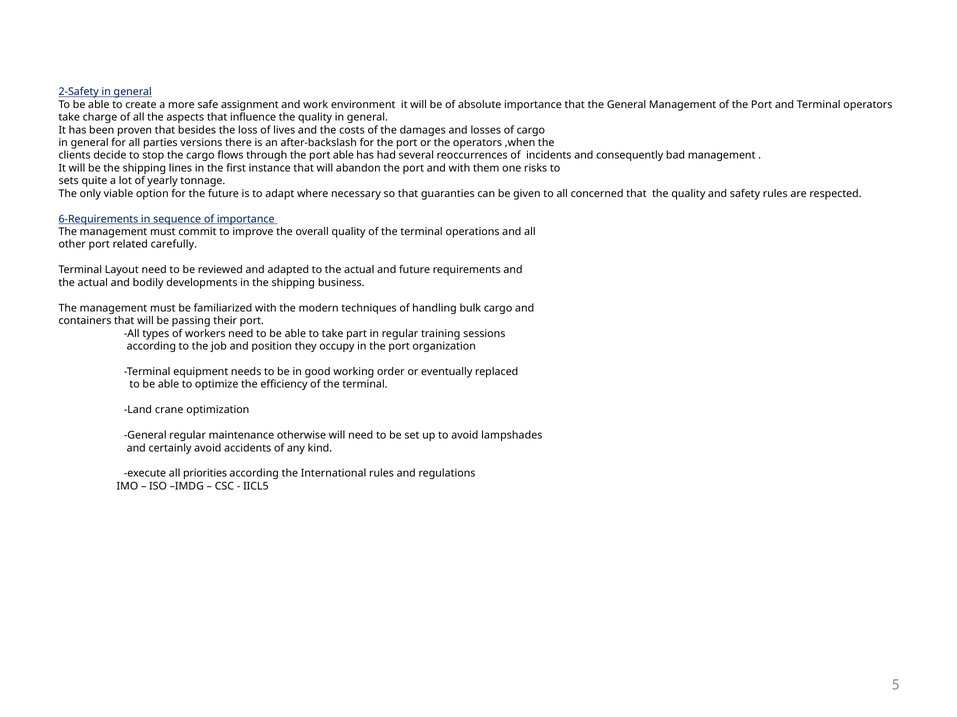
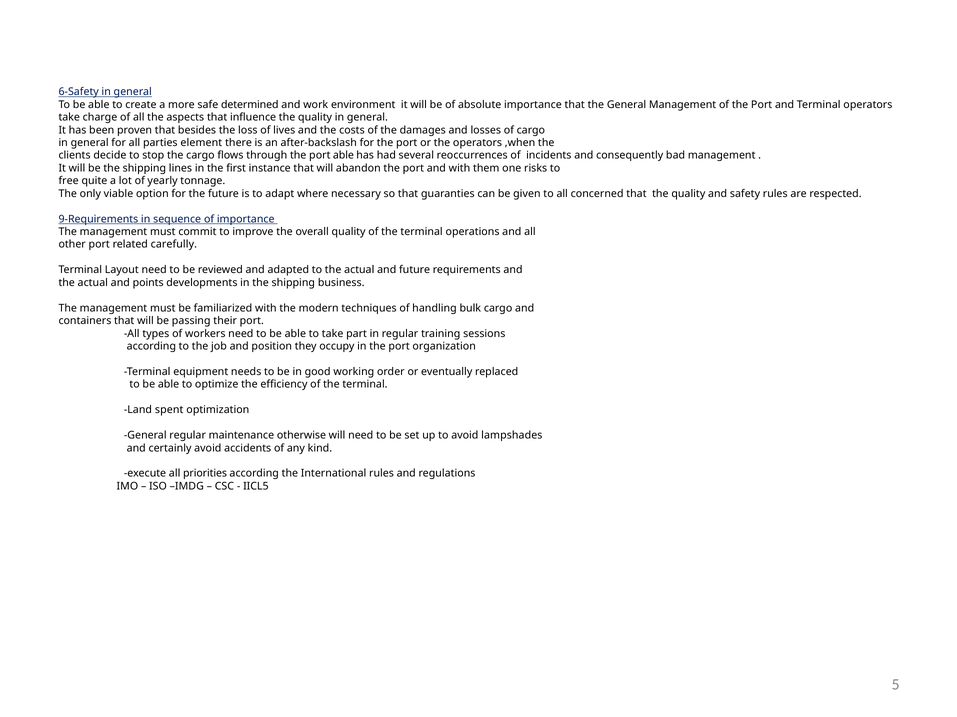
2-Safety: 2-Safety -> 6-Safety
assignment: assignment -> determined
versions: versions -> element
sets: sets -> free
6-Requirements: 6-Requirements -> 9-Requirements
bodily: bodily -> points
crane: crane -> spent
